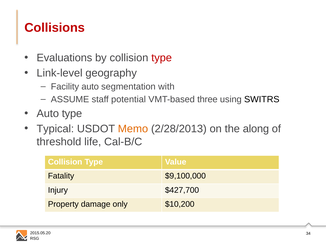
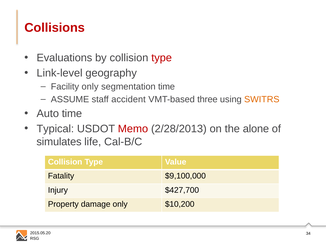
Facility auto: auto -> only
segmentation with: with -> time
potential: potential -> accident
SWITRS colour: black -> orange
Auto type: type -> time
Memo colour: orange -> red
along: along -> alone
threshold: threshold -> simulates
